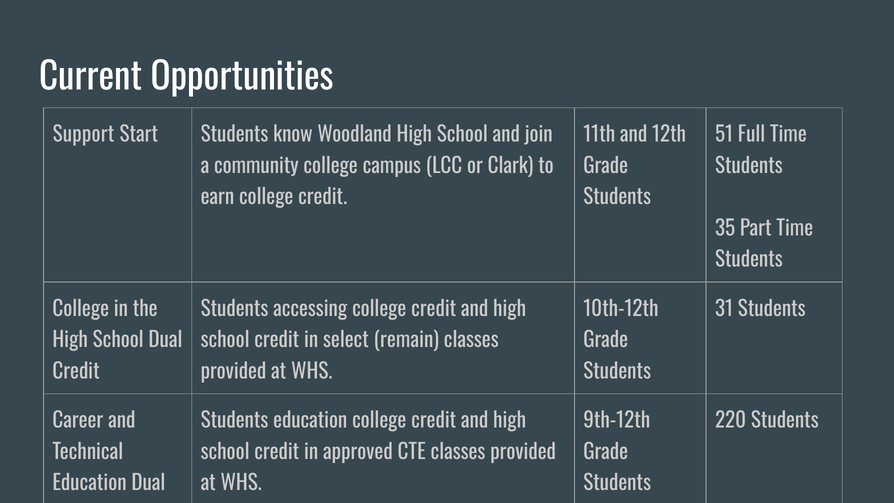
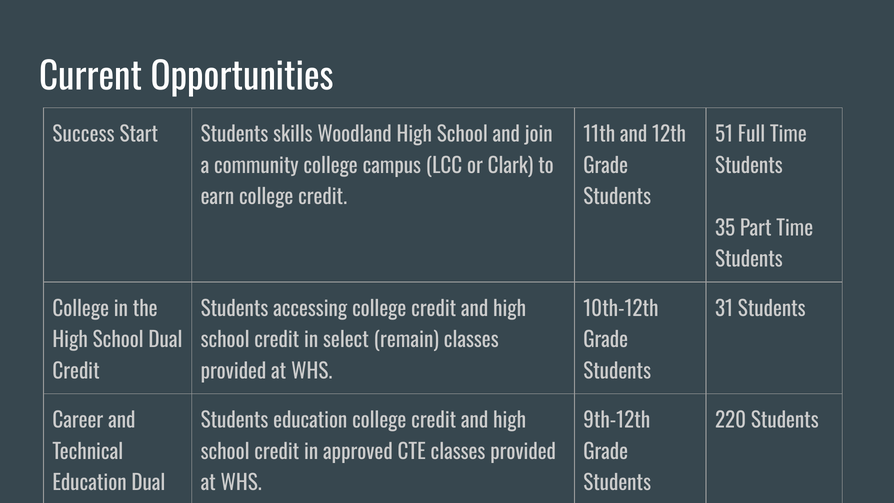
Support: Support -> Success
know: know -> skills
